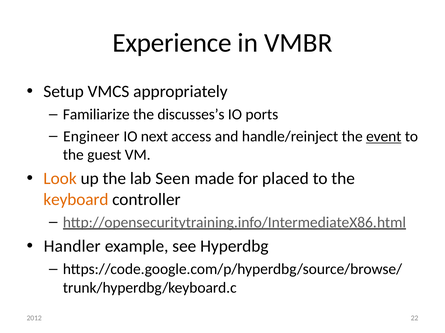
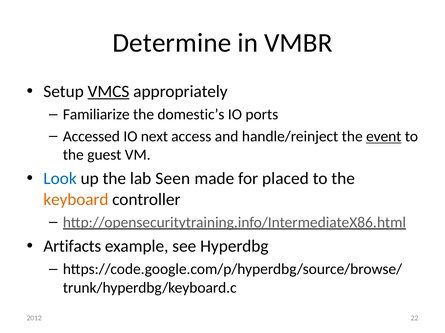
Experience: Experience -> Determine
VMCS underline: none -> present
discusses’s: discusses’s -> domestic’s
Engineer: Engineer -> Accessed
Look colour: orange -> blue
Handler: Handler -> Artifacts
